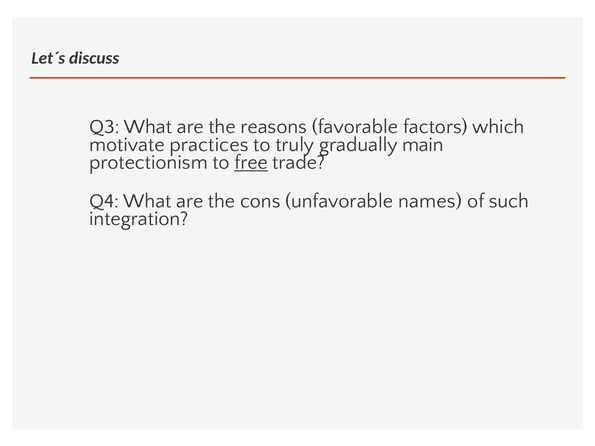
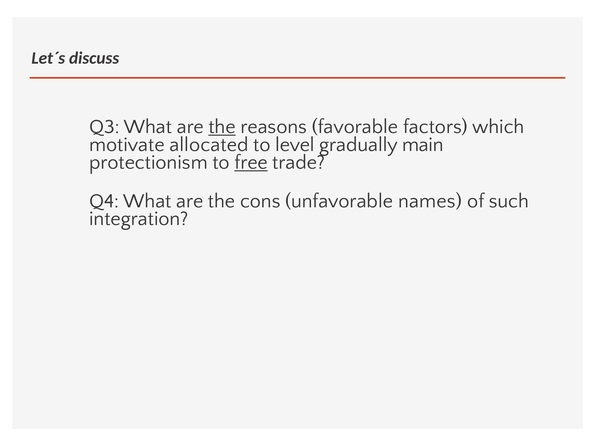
the at (222, 127) underline: none -> present
practices: practices -> allocated
truly: truly -> level
